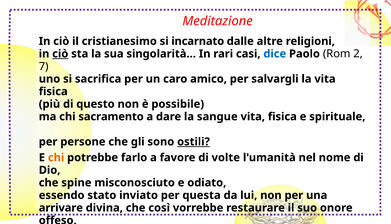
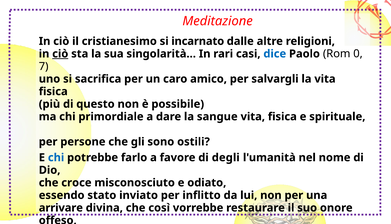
2: 2 -> 0
sacramento: sacramento -> primordiale
ostili underline: present -> none
chi at (56, 158) colour: orange -> blue
volte: volte -> degli
spine: spine -> croce
questa: questa -> inflitto
